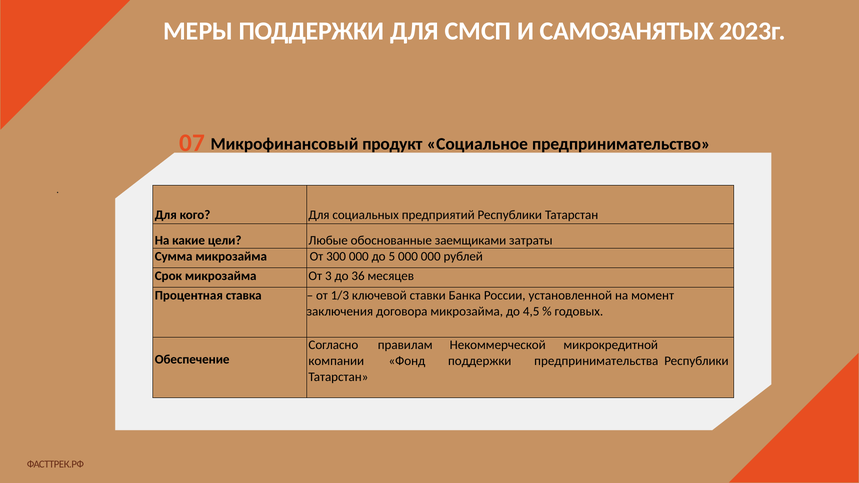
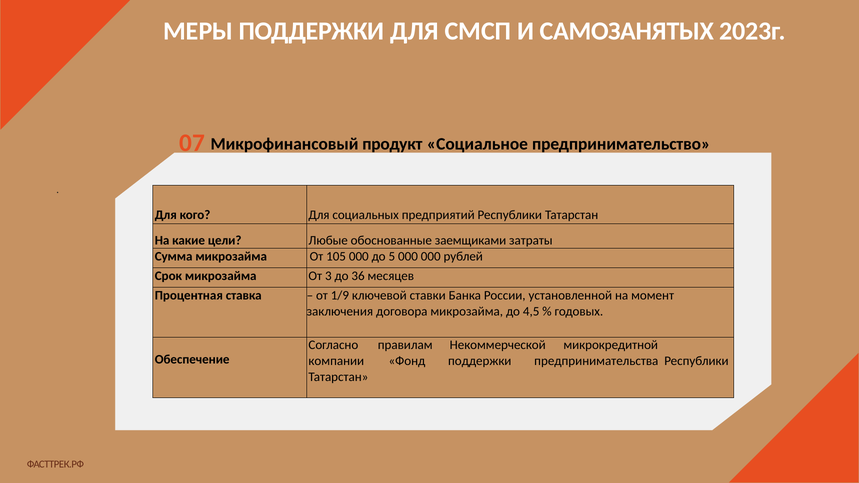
300: 300 -> 105
1/3: 1/3 -> 1/9
